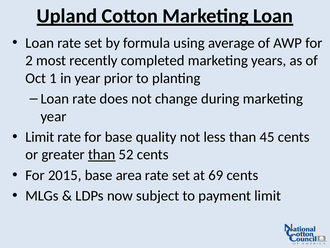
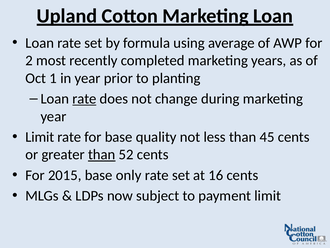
rate at (84, 99) underline: none -> present
area: area -> only
69: 69 -> 16
